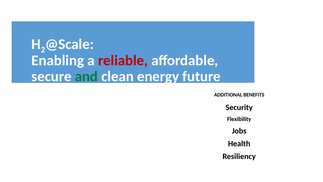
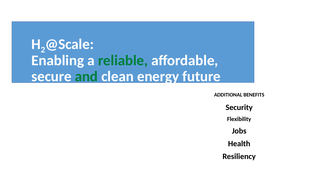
reliable colour: red -> green
